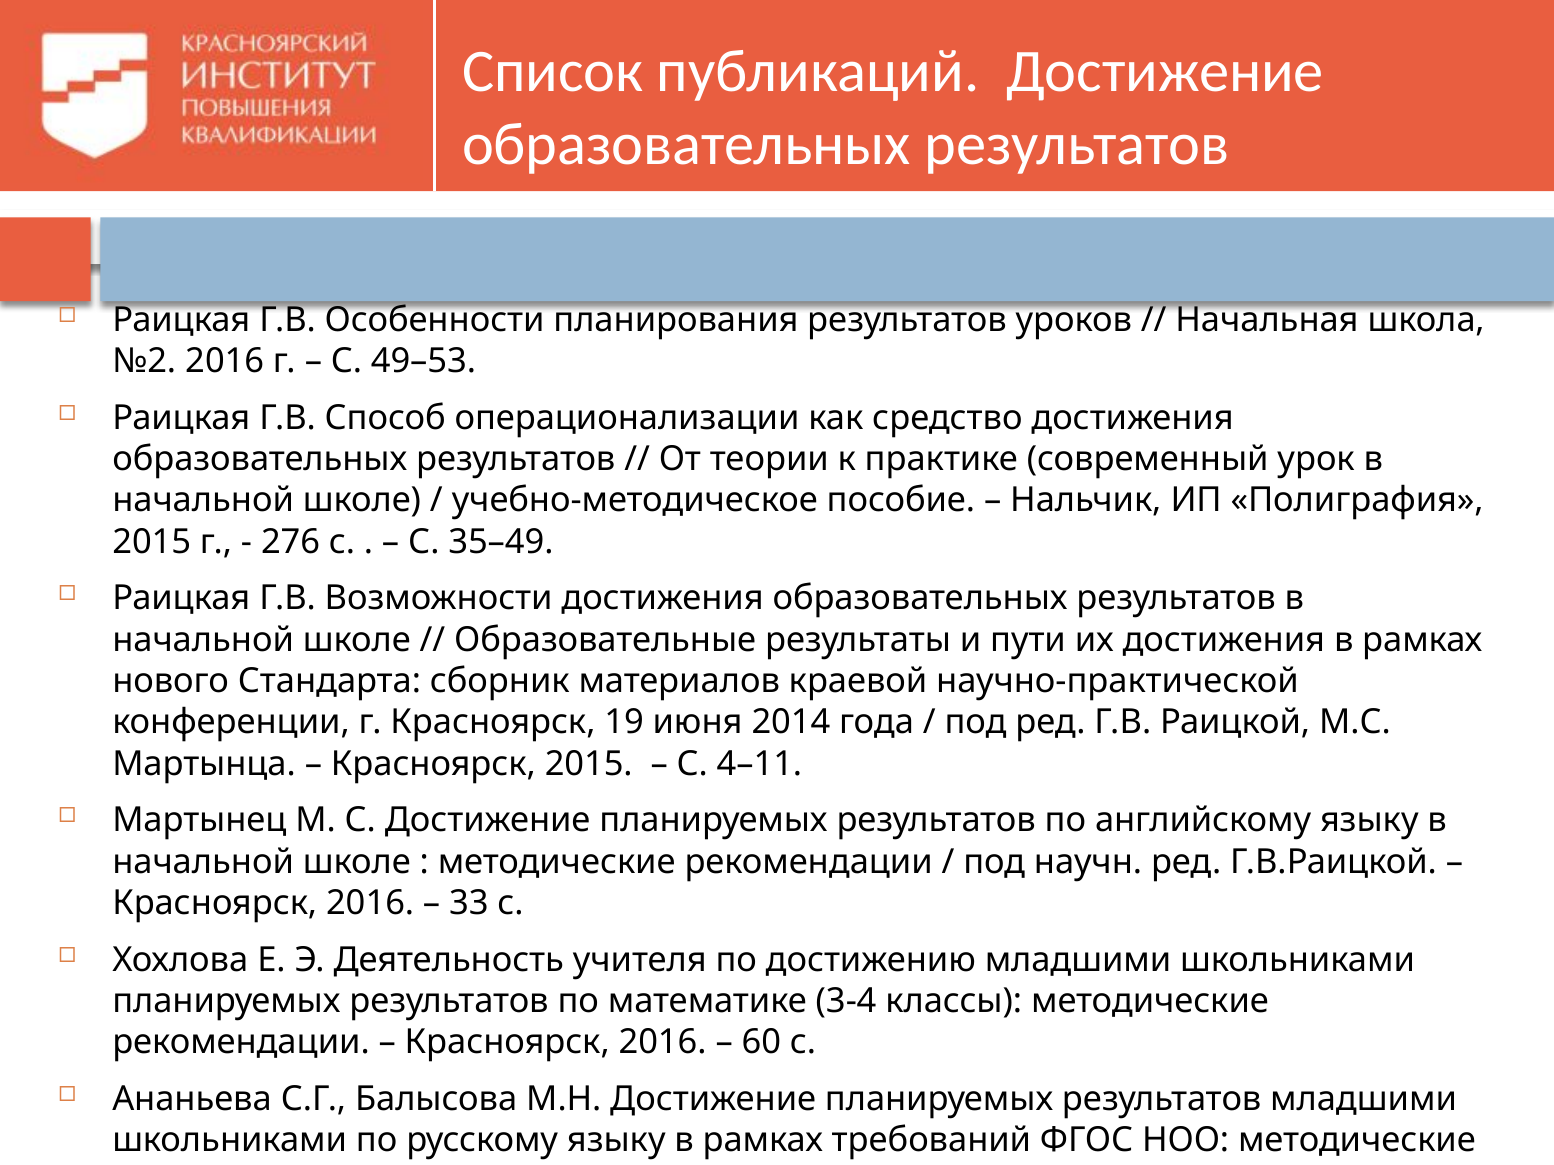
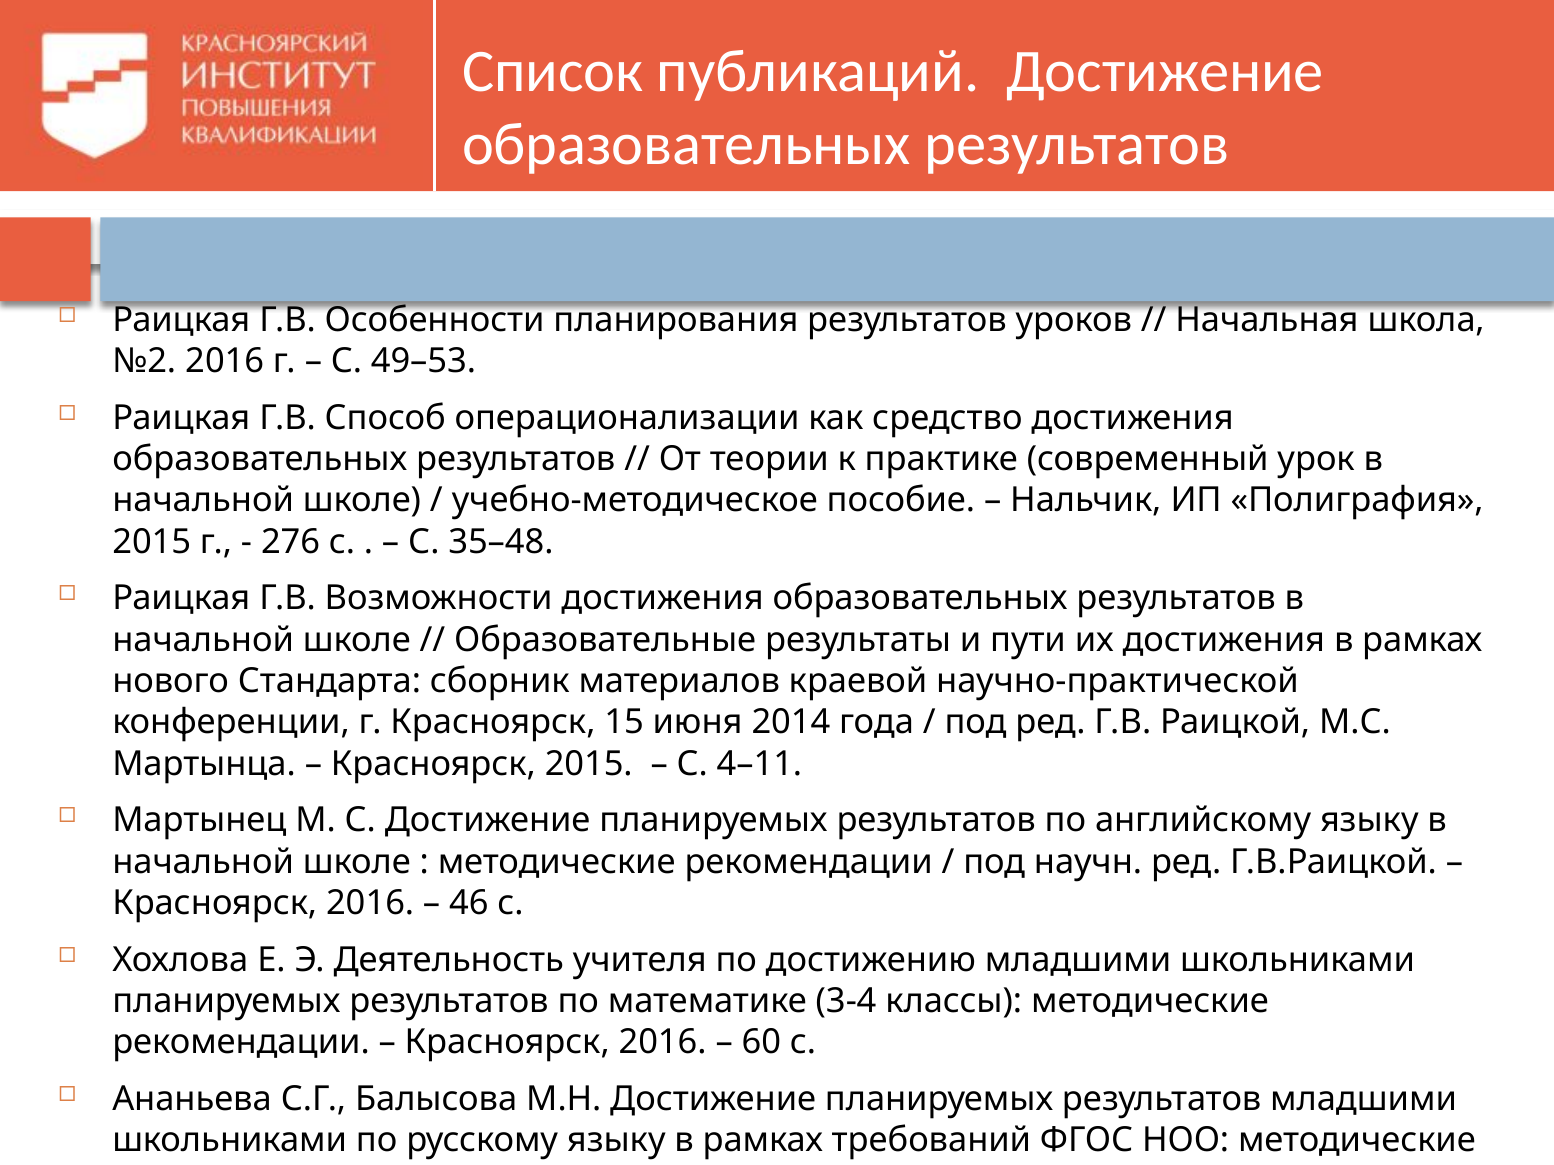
35–49: 35–49 -> 35–48
19: 19 -> 15
33: 33 -> 46
